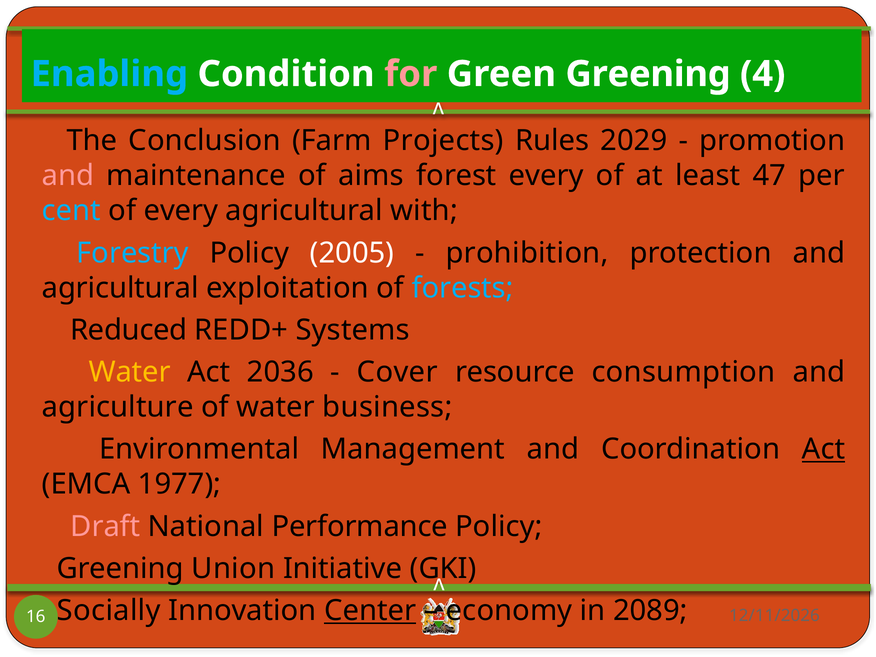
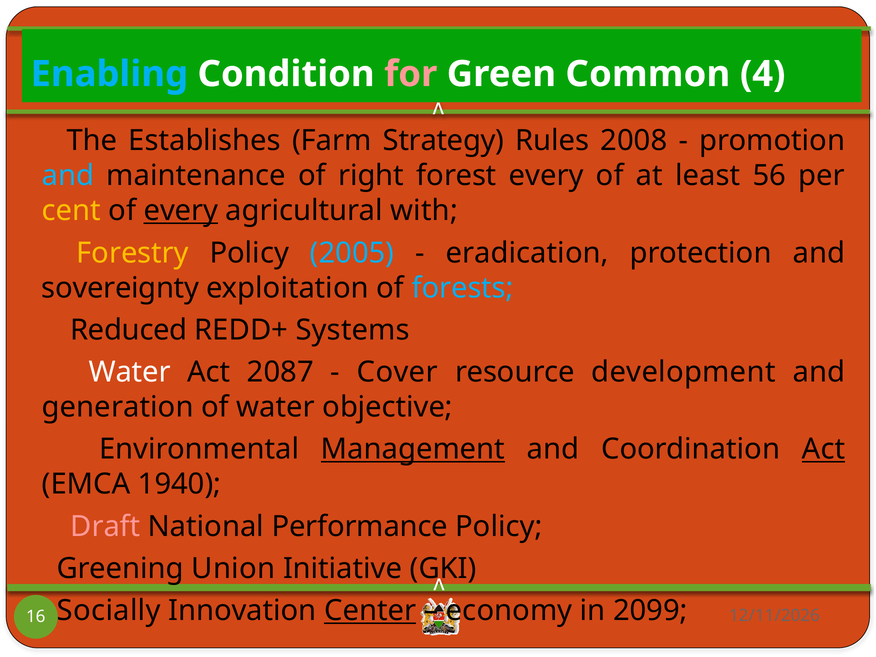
Green Greening: Greening -> Common
Conclusion: Conclusion -> Establishes
Projects: Projects -> Strategy
2029: 2029 -> 2008
and at (68, 176) colour: pink -> light blue
aims: aims -> right
47: 47 -> 56
cent colour: light blue -> yellow
every at (181, 211) underline: none -> present
Forestry colour: light blue -> yellow
2005 colour: white -> light blue
prohibition: prohibition -> eradication
agricultural at (120, 288): agricultural -> sovereignty
Water at (130, 372) colour: yellow -> white
2036: 2036 -> 2087
consumption: consumption -> development
agriculture: agriculture -> generation
business: business -> objective
Management underline: none -> present
1977: 1977 -> 1940
2089: 2089 -> 2099
